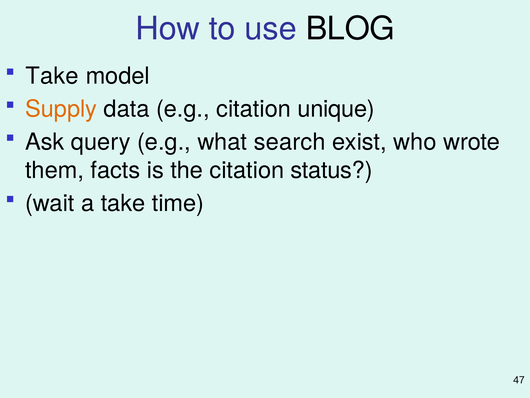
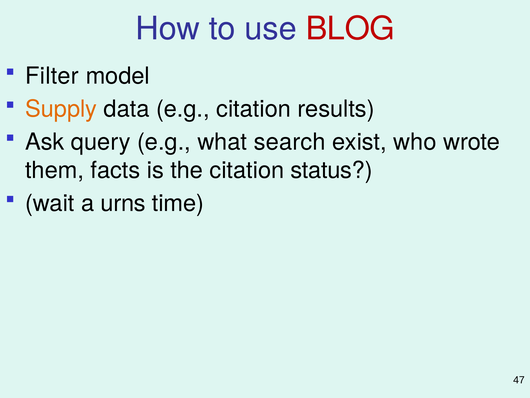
BLOG colour: black -> red
Take at (52, 76): Take -> Filter
unique: unique -> results
a take: take -> urns
